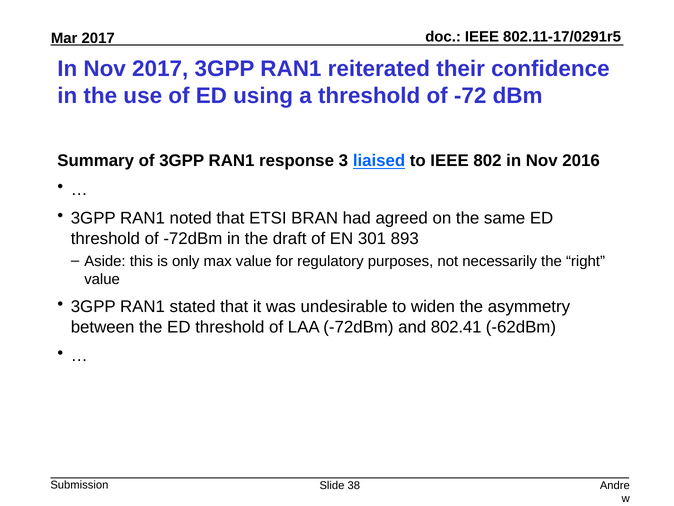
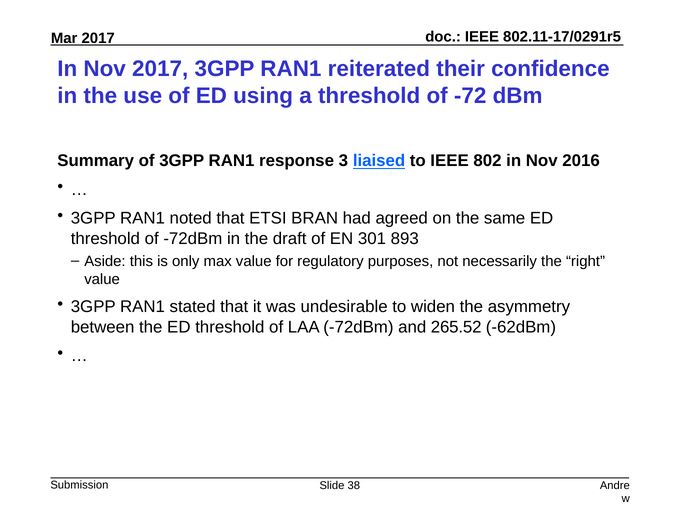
802.41: 802.41 -> 265.52
